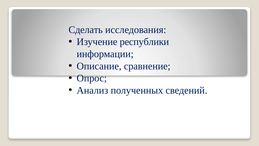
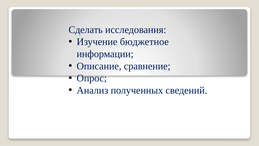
республики: республики -> бюджетное
